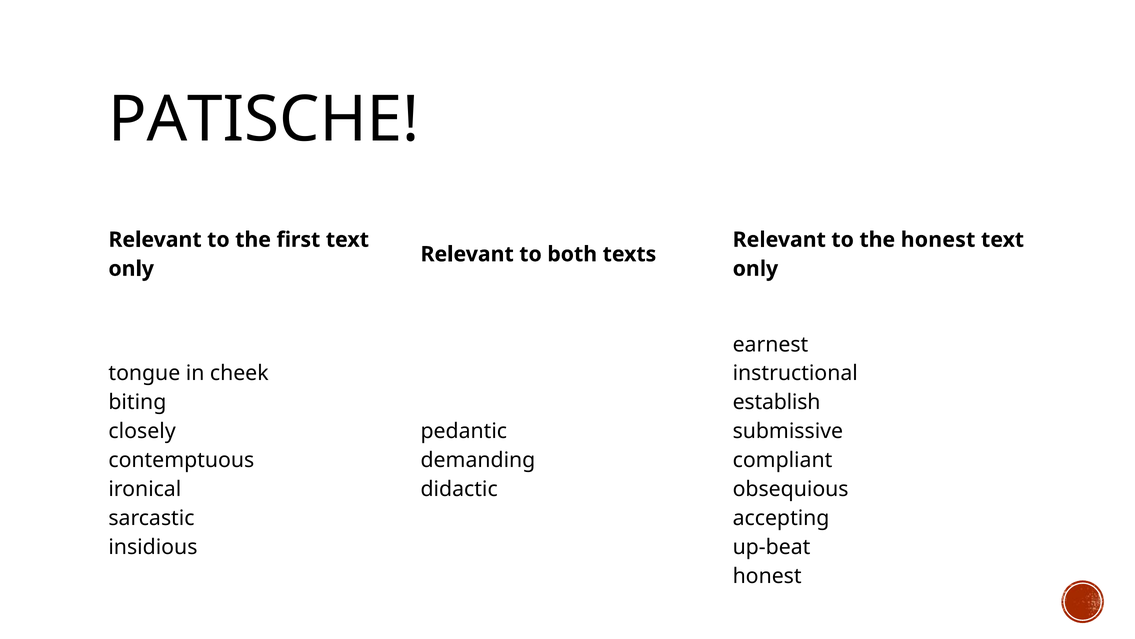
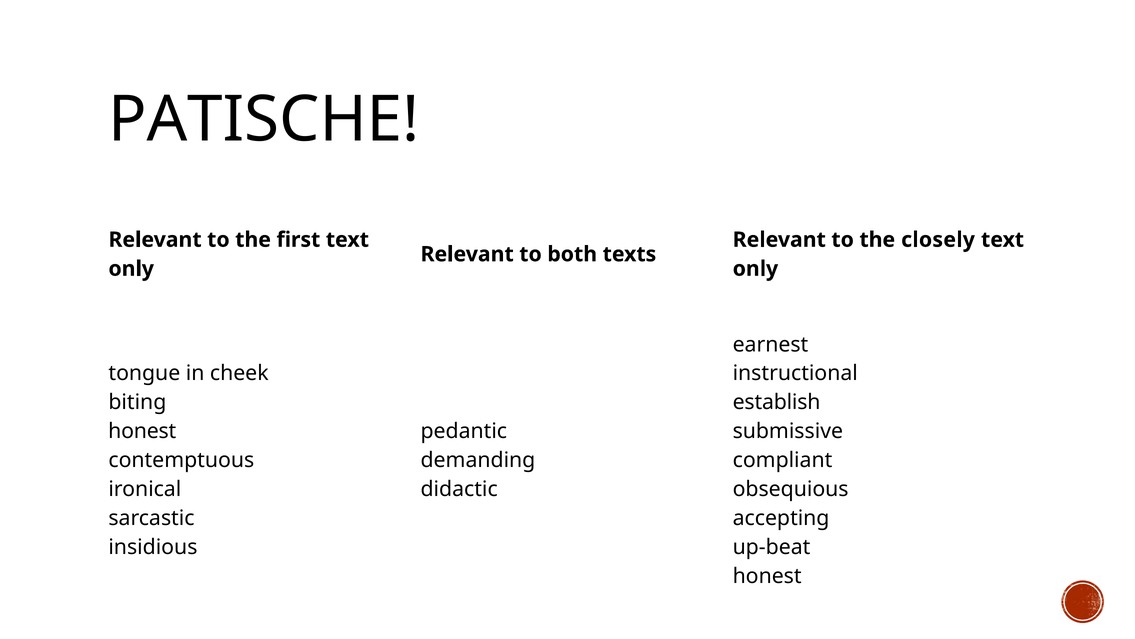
the honest: honest -> closely
closely at (142, 431): closely -> honest
